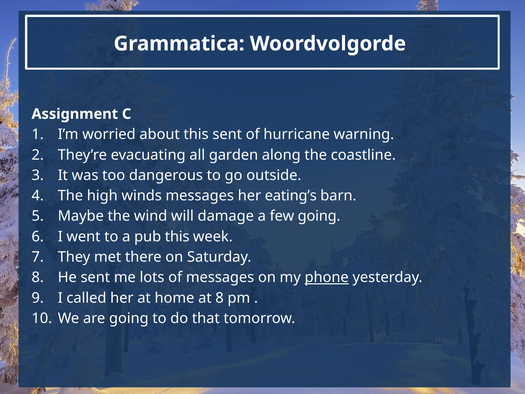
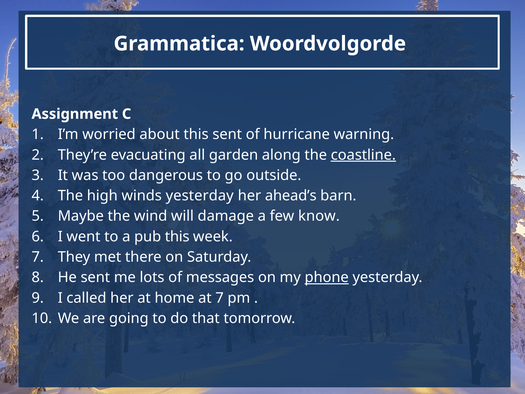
coastline underline: none -> present
winds messages: messages -> yesterday
eating’s: eating’s -> ahead’s
few going: going -> know
at 8: 8 -> 7
